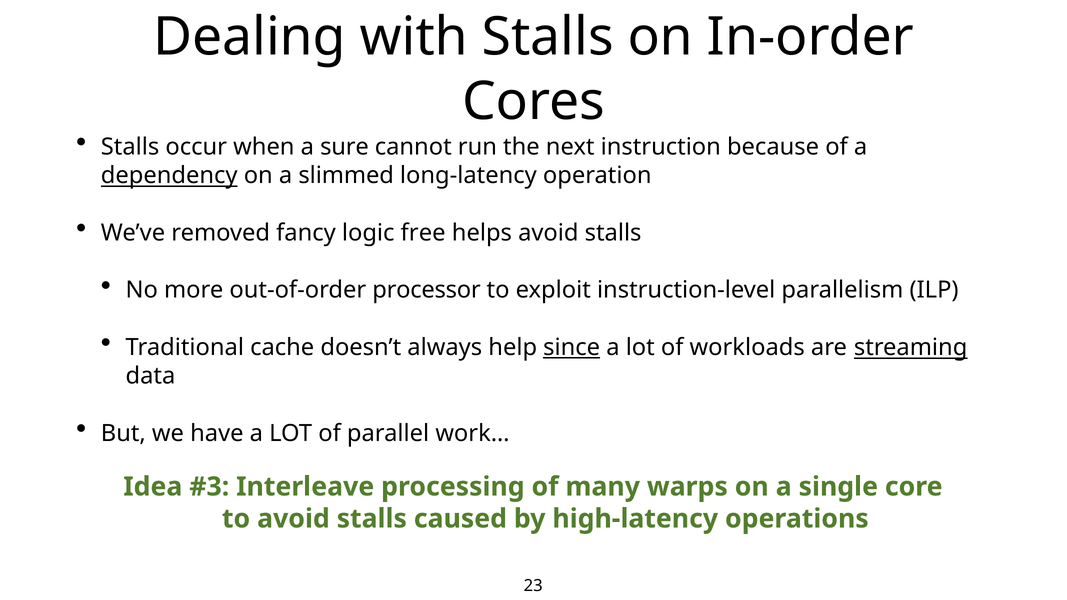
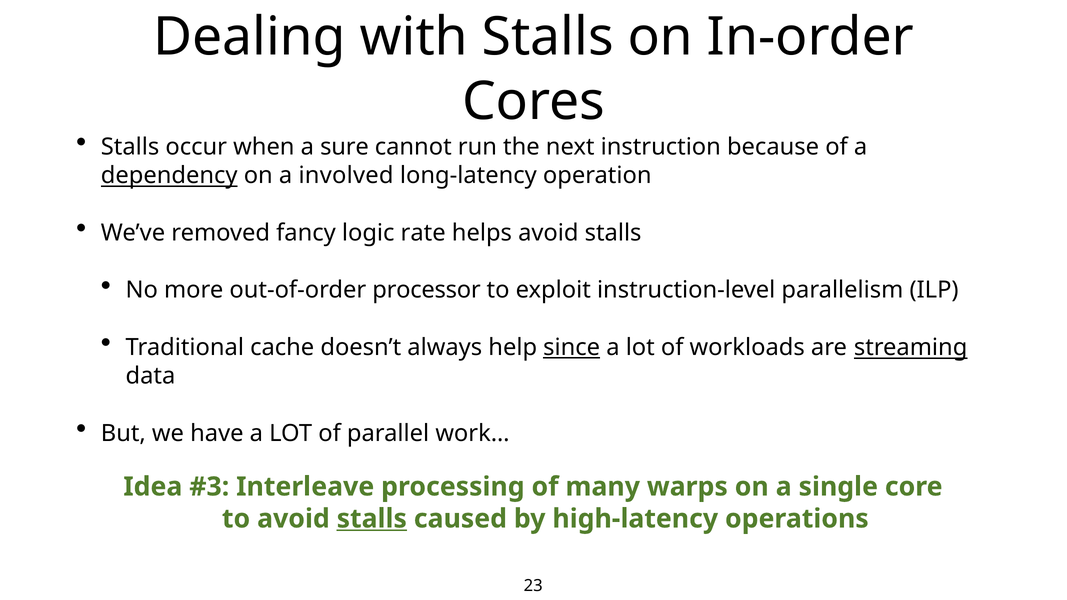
slimmed: slimmed -> involved
free: free -> rate
stalls at (372, 519) underline: none -> present
